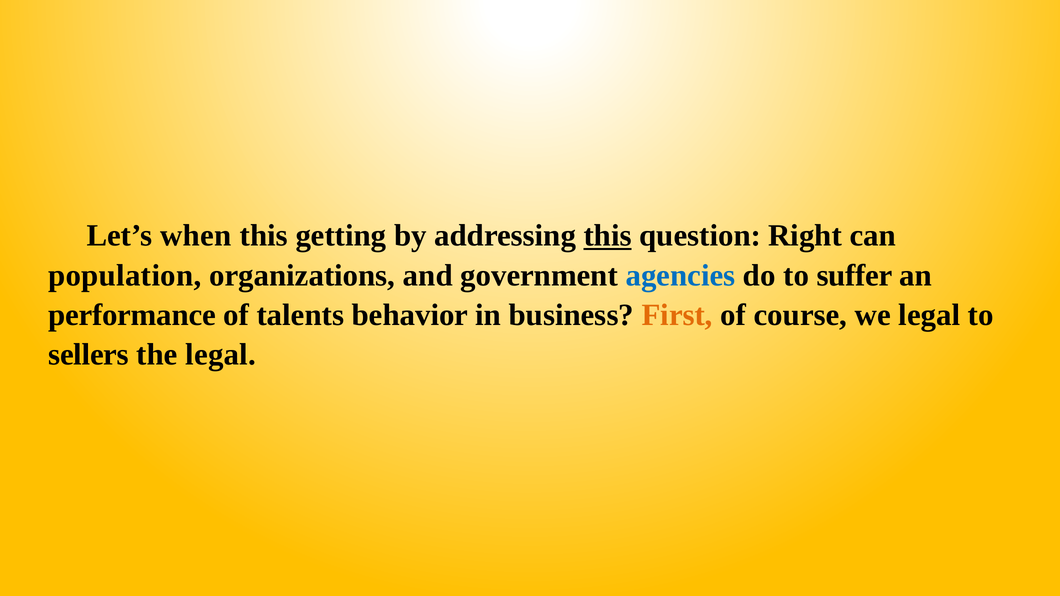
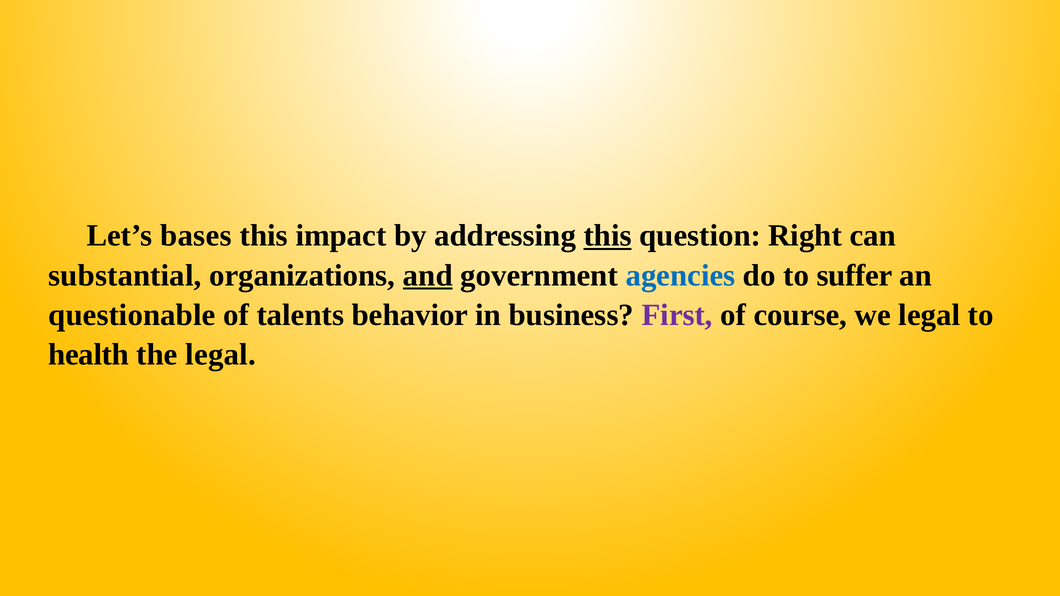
when: when -> bases
getting: getting -> impact
population: population -> substantial
and underline: none -> present
performance: performance -> questionable
First colour: orange -> purple
sellers: sellers -> health
